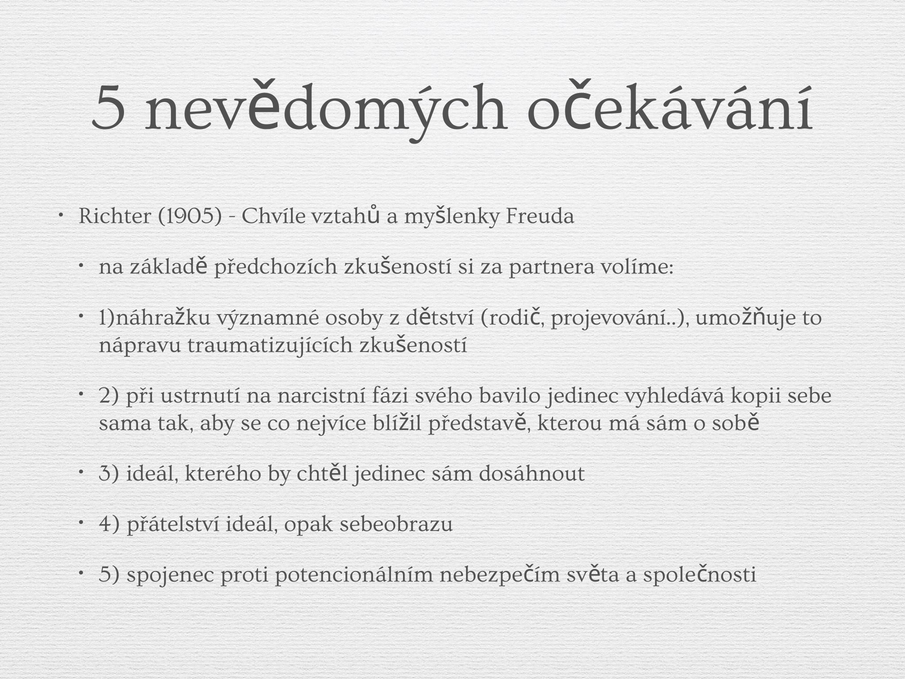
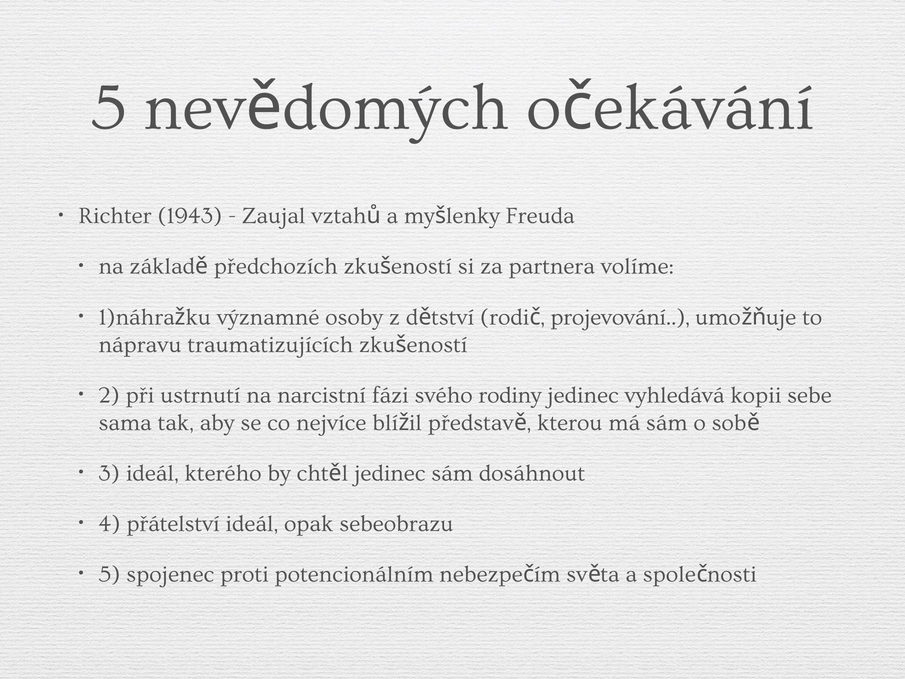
1905: 1905 -> 1943
Chvíle: Chvíle -> Zaujal
bavilo: bavilo -> rodiny
